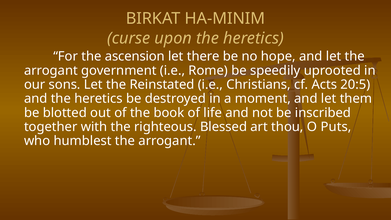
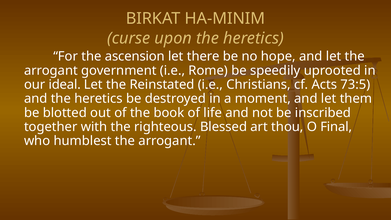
sons: sons -> ideal
20:5: 20:5 -> 73:5
Puts: Puts -> Final
